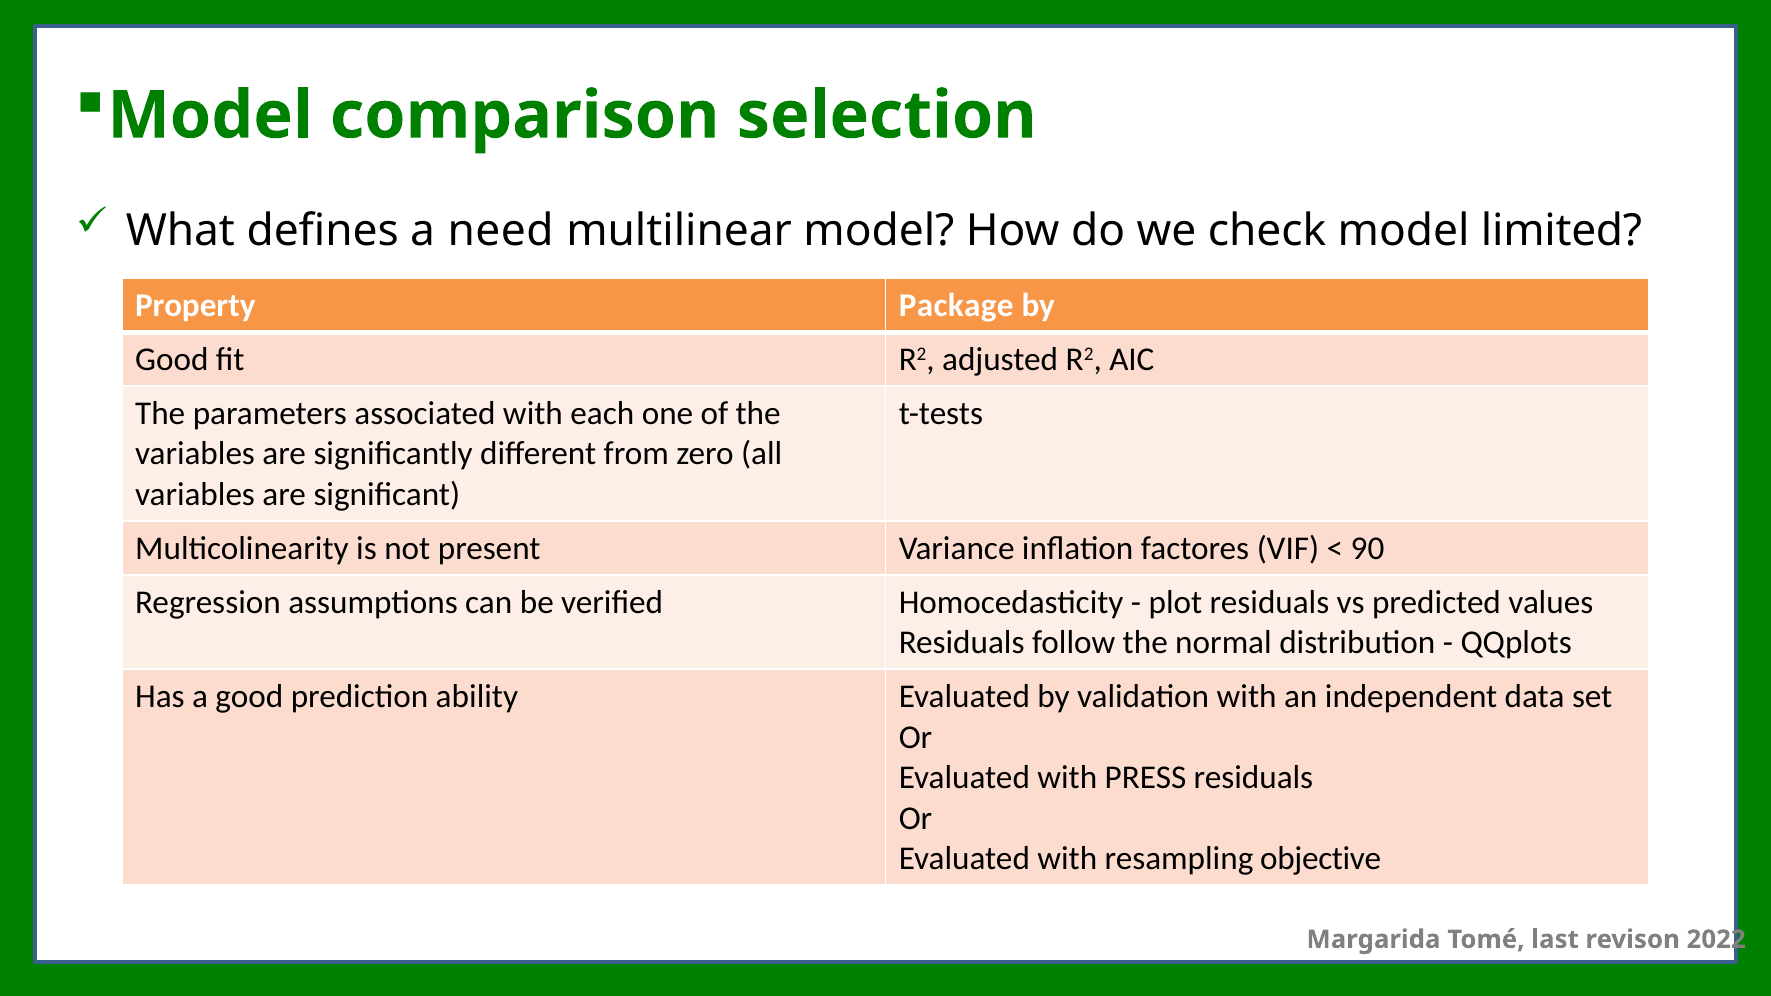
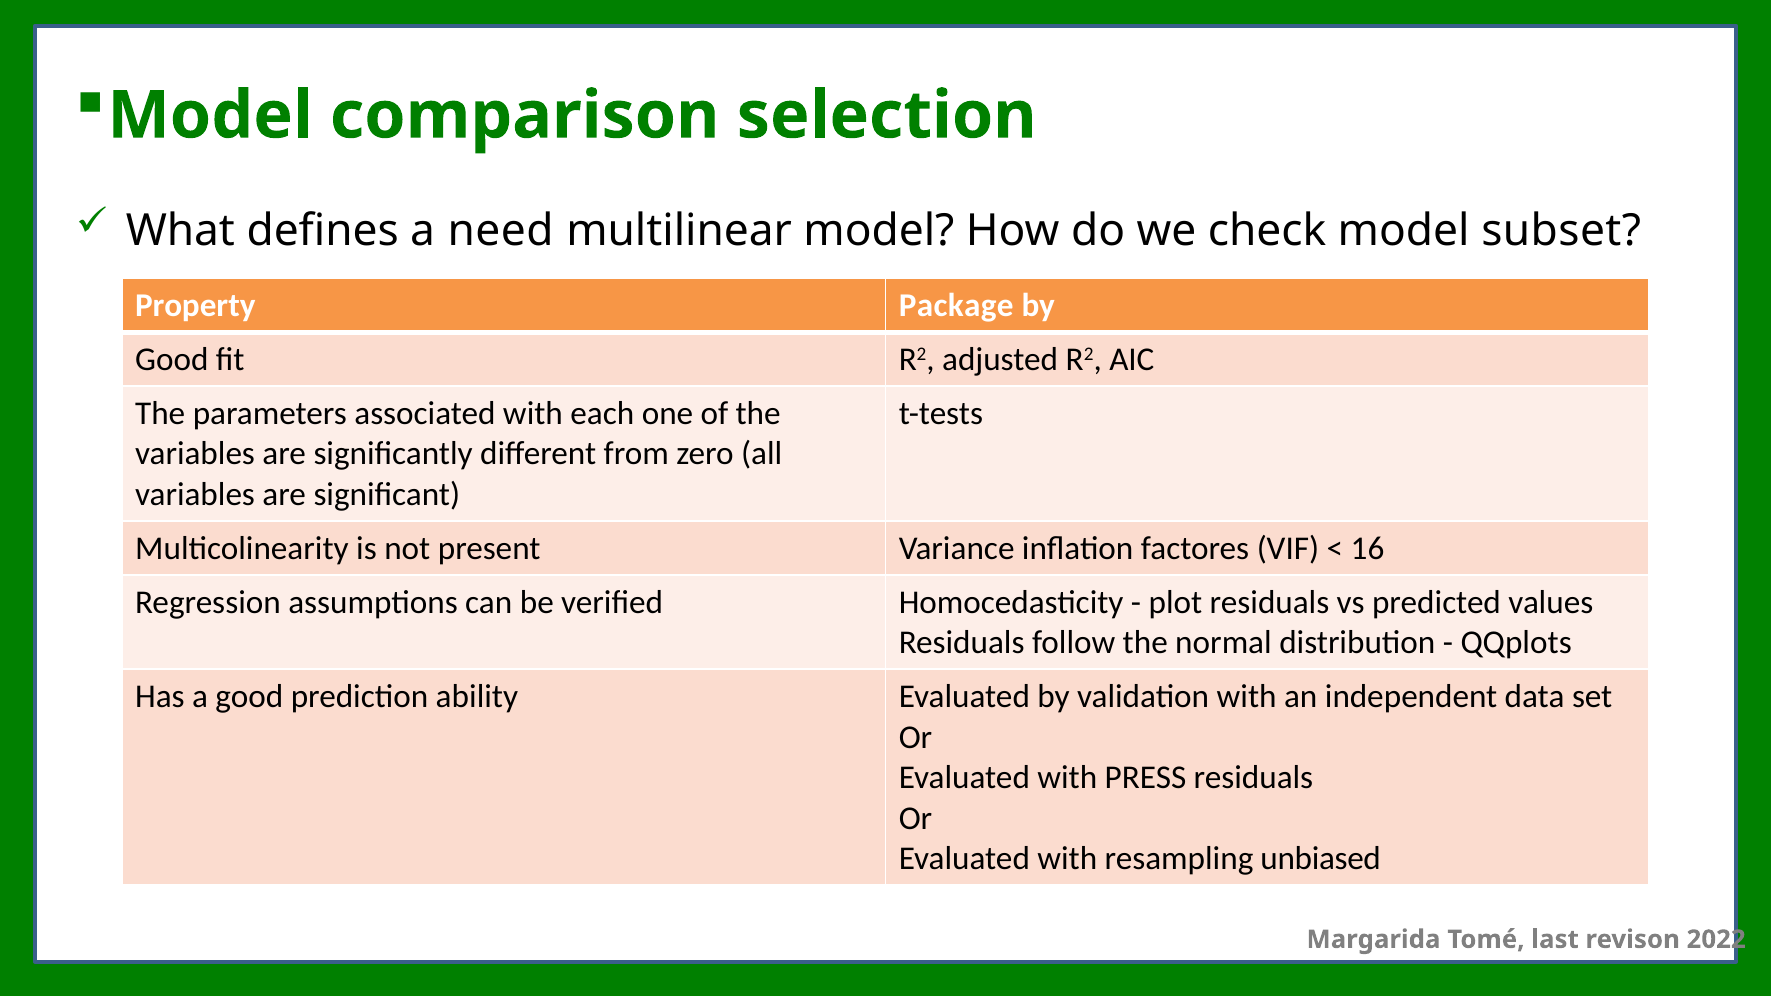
limited: limited -> subset
90: 90 -> 16
objective: objective -> unbiased
